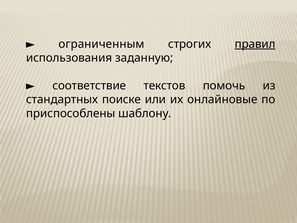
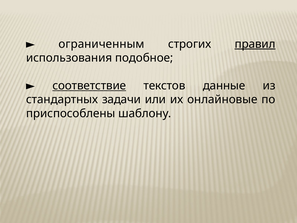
заданную: заданную -> подобное
соответствие underline: none -> present
помочь: помочь -> данные
поиске: поиске -> задачи
